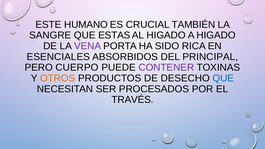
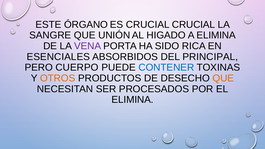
HUMANO: HUMANO -> ÓRGANO
CRUCIAL TAMBIÉN: TAMBIÉN -> CRUCIAL
ESTAS: ESTAS -> UNIÓN
A HIGADO: HIGADO -> ELIMINA
CONTENER colour: purple -> blue
QUE at (223, 78) colour: blue -> orange
TRAVÉS at (133, 100): TRAVÉS -> ELIMINA
